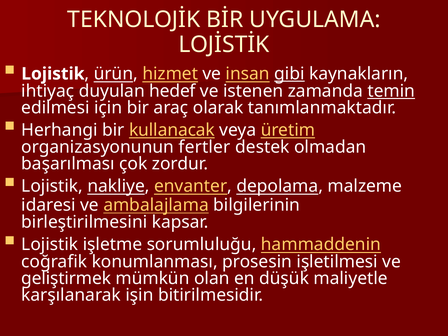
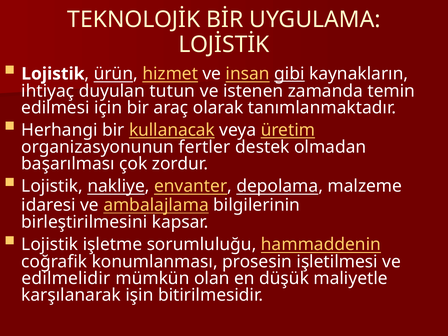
hedef: hedef -> tutun
temin underline: present -> none
geliştirmek: geliştirmek -> edilmelidir
